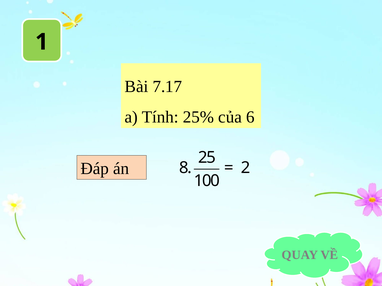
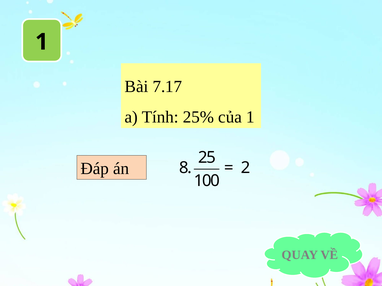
của 6: 6 -> 1
